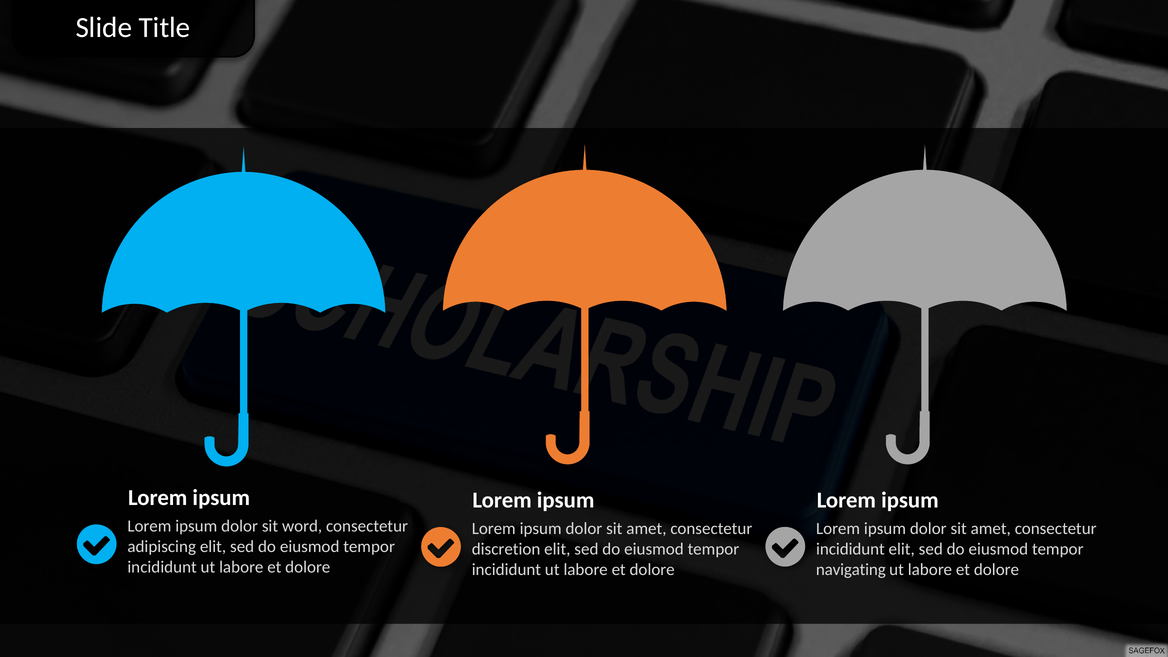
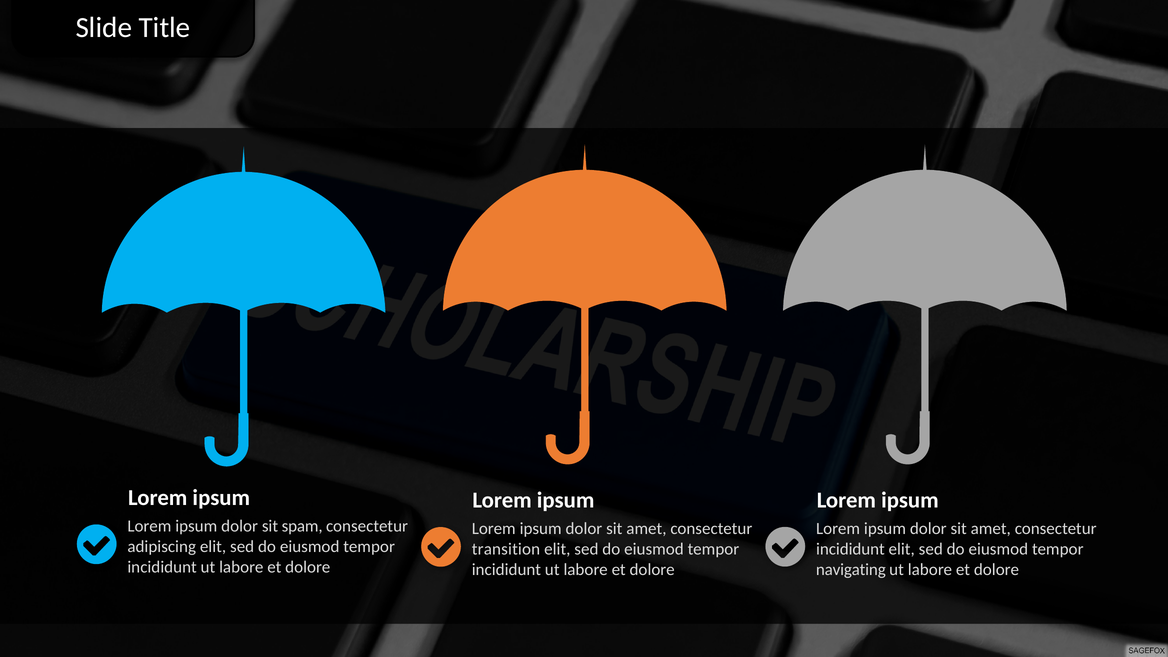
word: word -> spam
discretion: discretion -> transition
